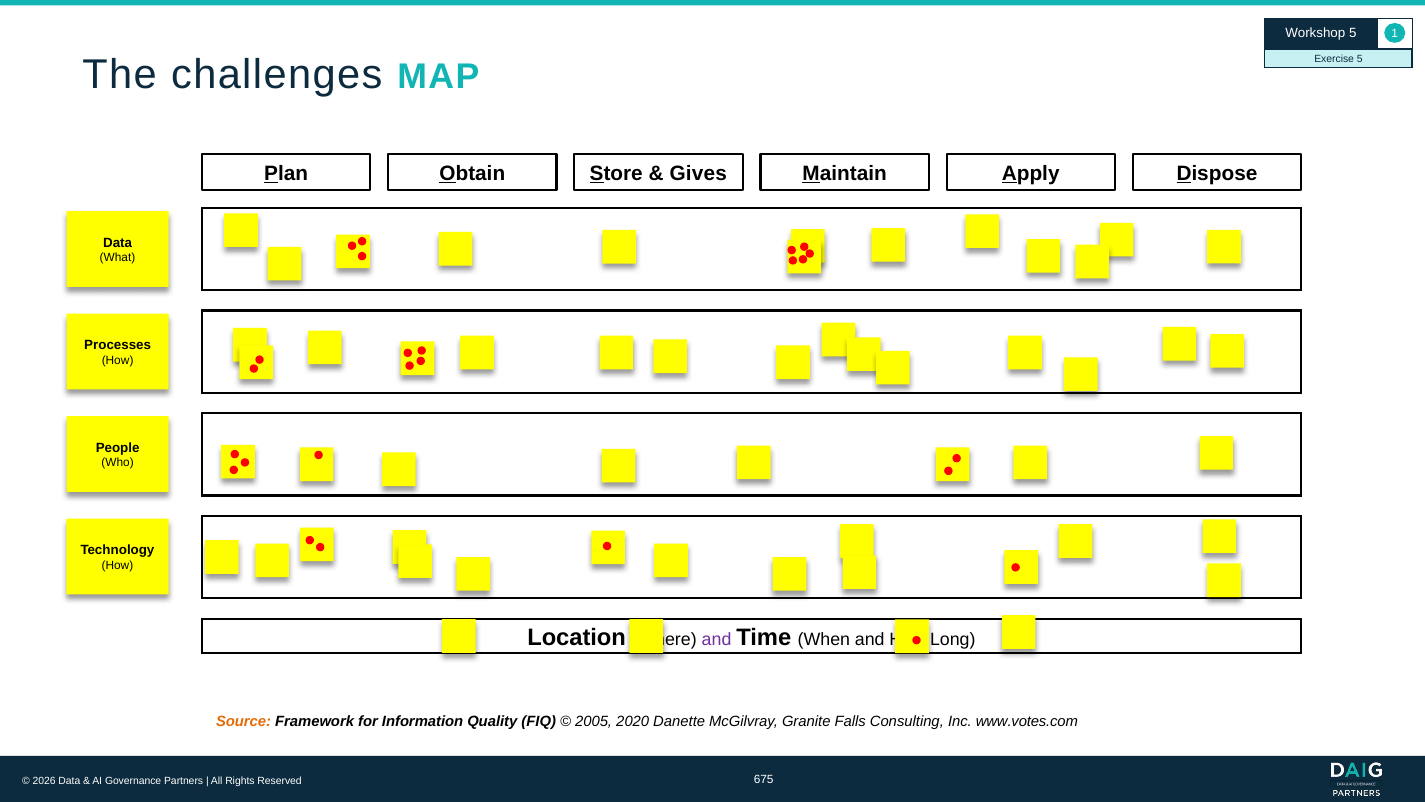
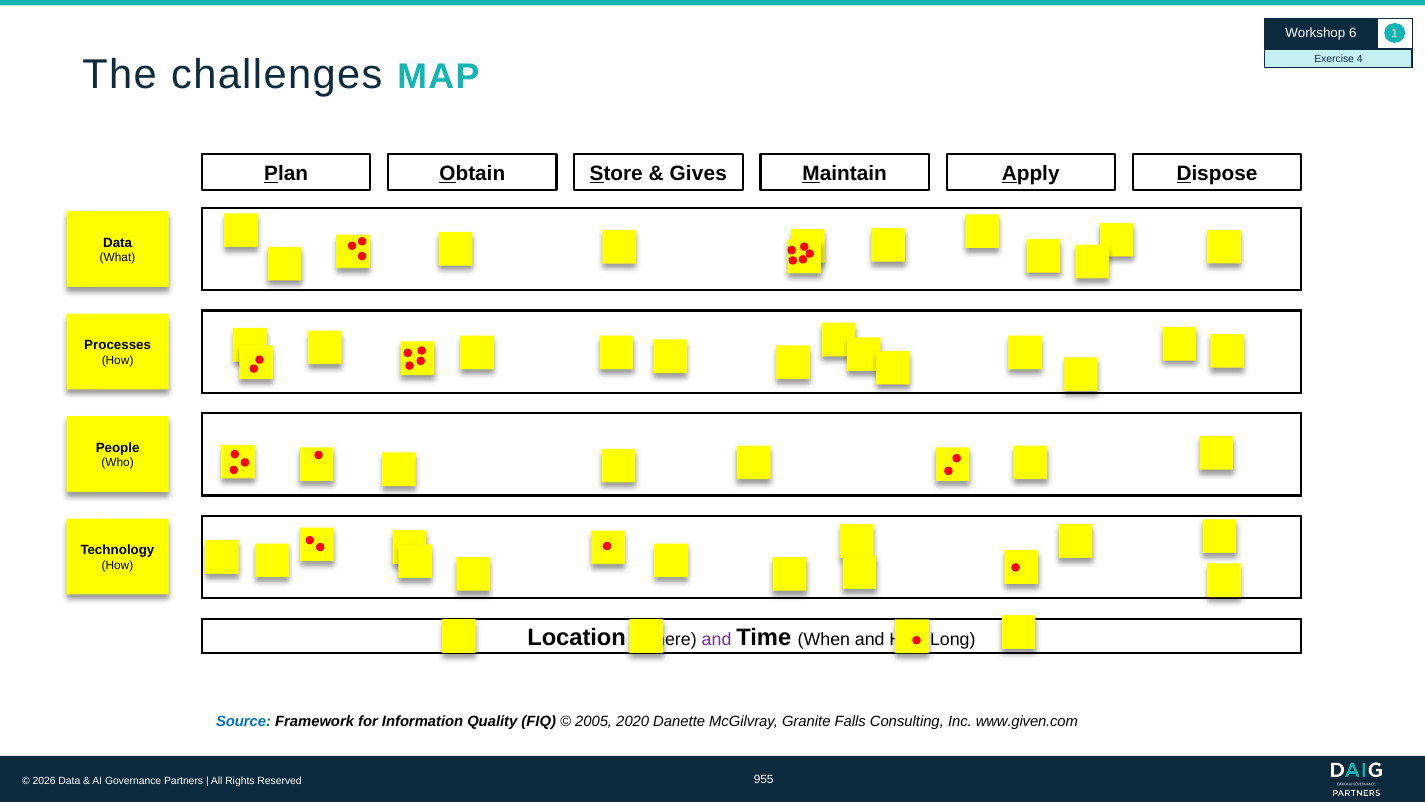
Workshop 5: 5 -> 6
Exercise 5: 5 -> 4
Source colour: orange -> blue
www.votes.com: www.votes.com -> www.given.com
675: 675 -> 955
